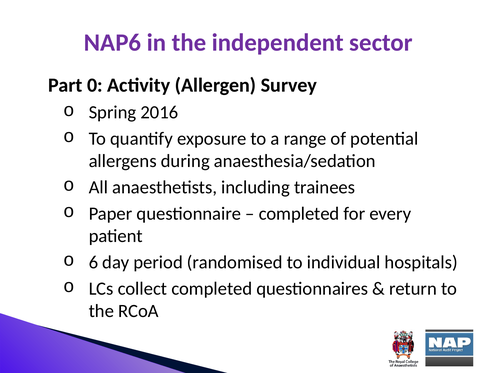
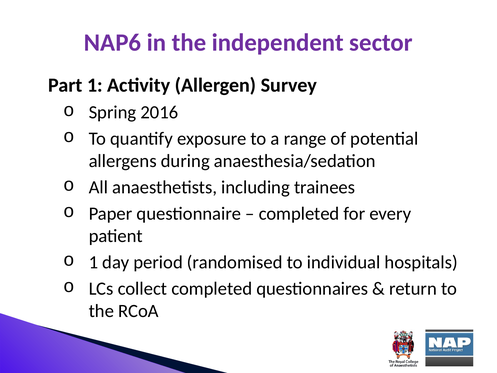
Part 0: 0 -> 1
6 at (93, 262): 6 -> 1
